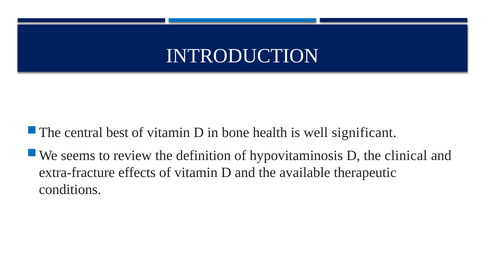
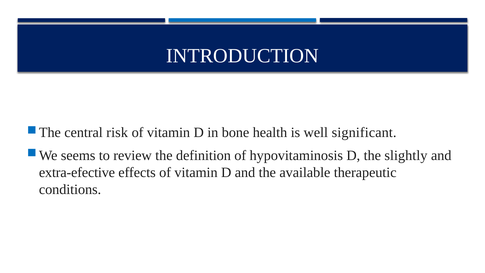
best: best -> risk
clinical: clinical -> slightly
extra-fracture: extra-fracture -> extra-efective
